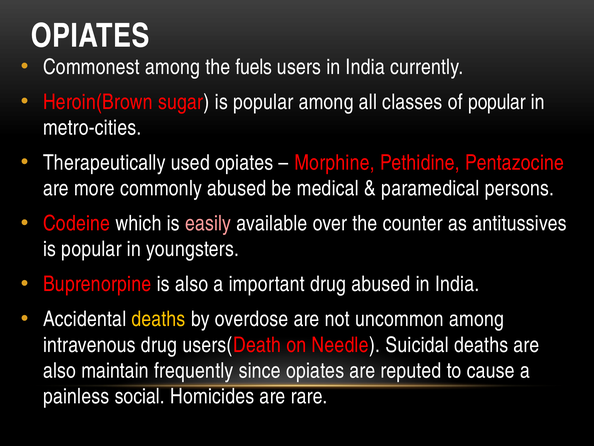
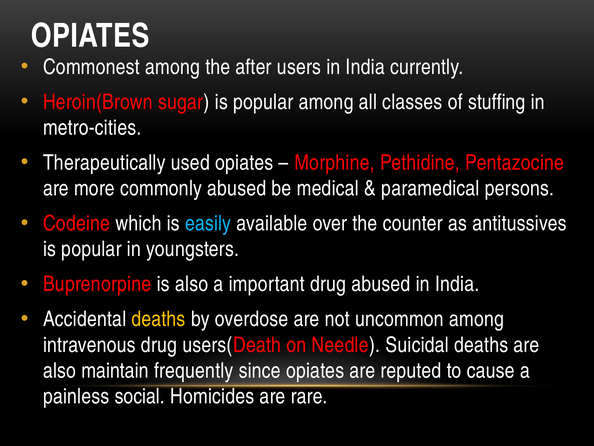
fuels: fuels -> after
of popular: popular -> stuffing
easily colour: pink -> light blue
